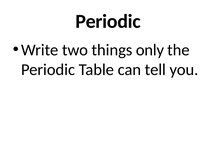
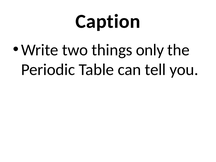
Periodic at (108, 21): Periodic -> Caption
